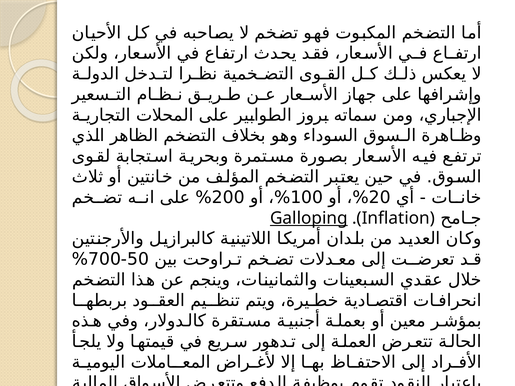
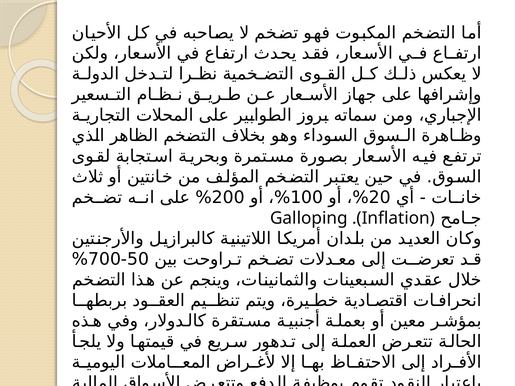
Galloping underline: present -> none
